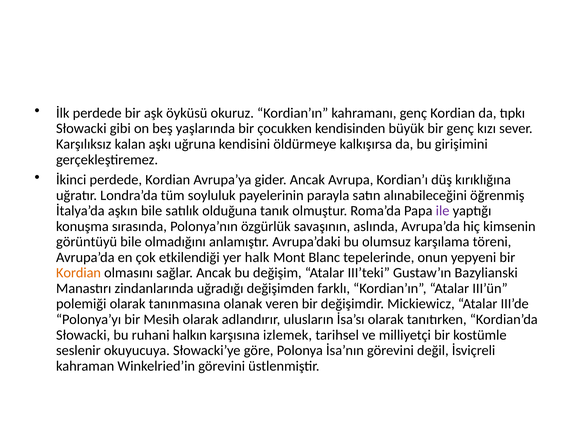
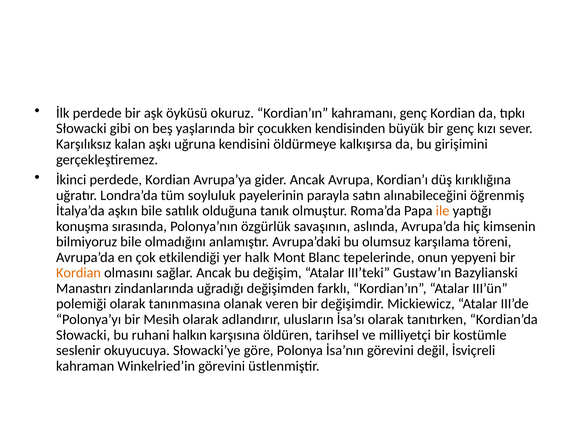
ile colour: purple -> orange
görüntüyü: görüntüyü -> bilmiyoruz
izlemek: izlemek -> öldüren
